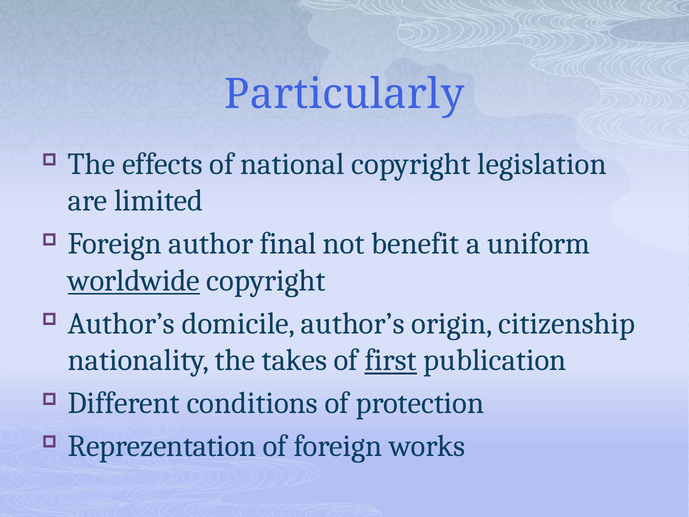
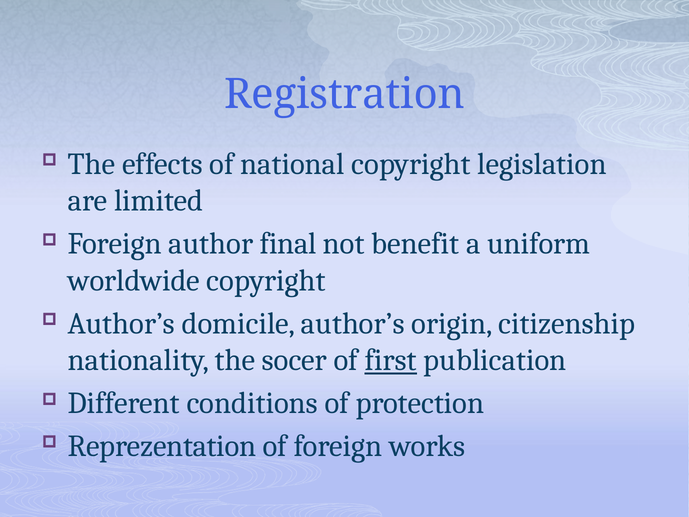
Particularly: Particularly -> Registration
worldwide underline: present -> none
takes: takes -> socer
